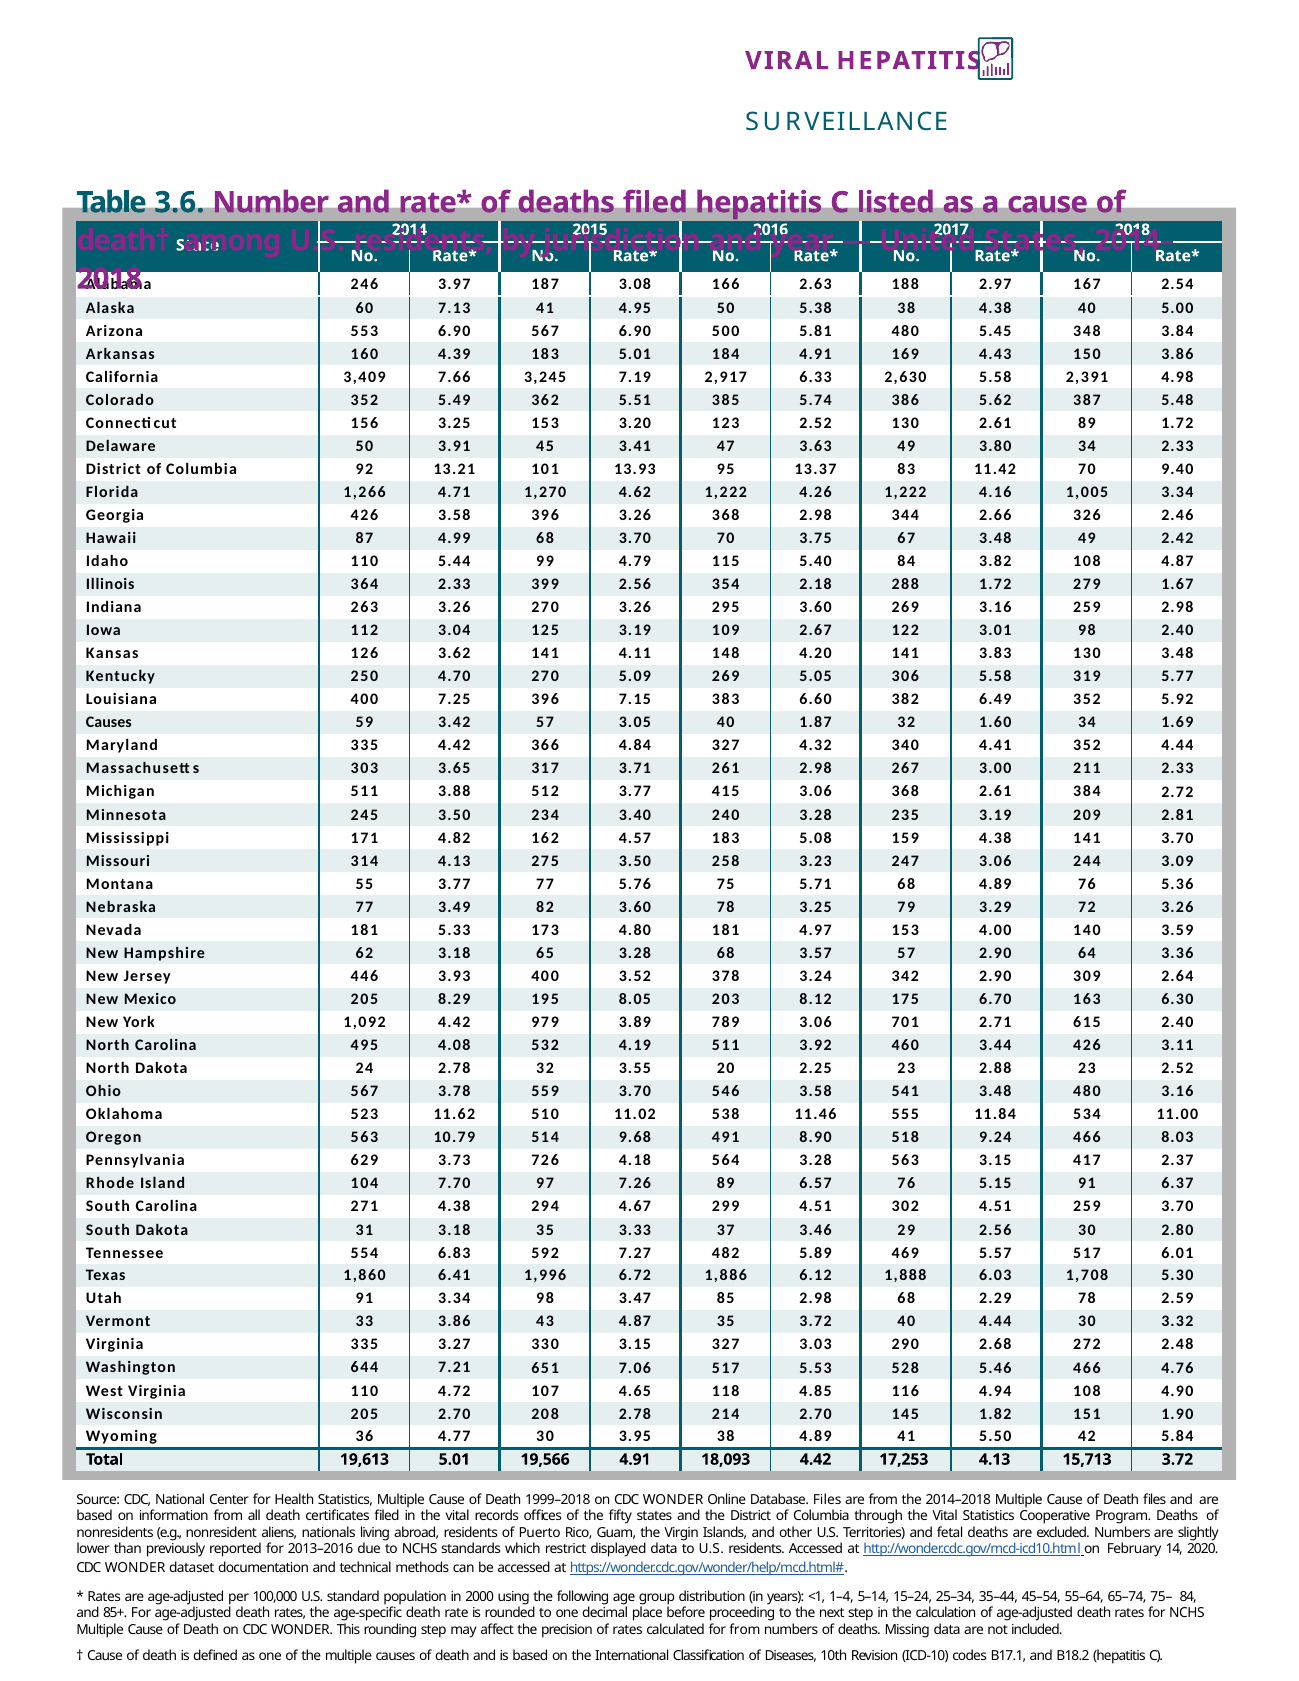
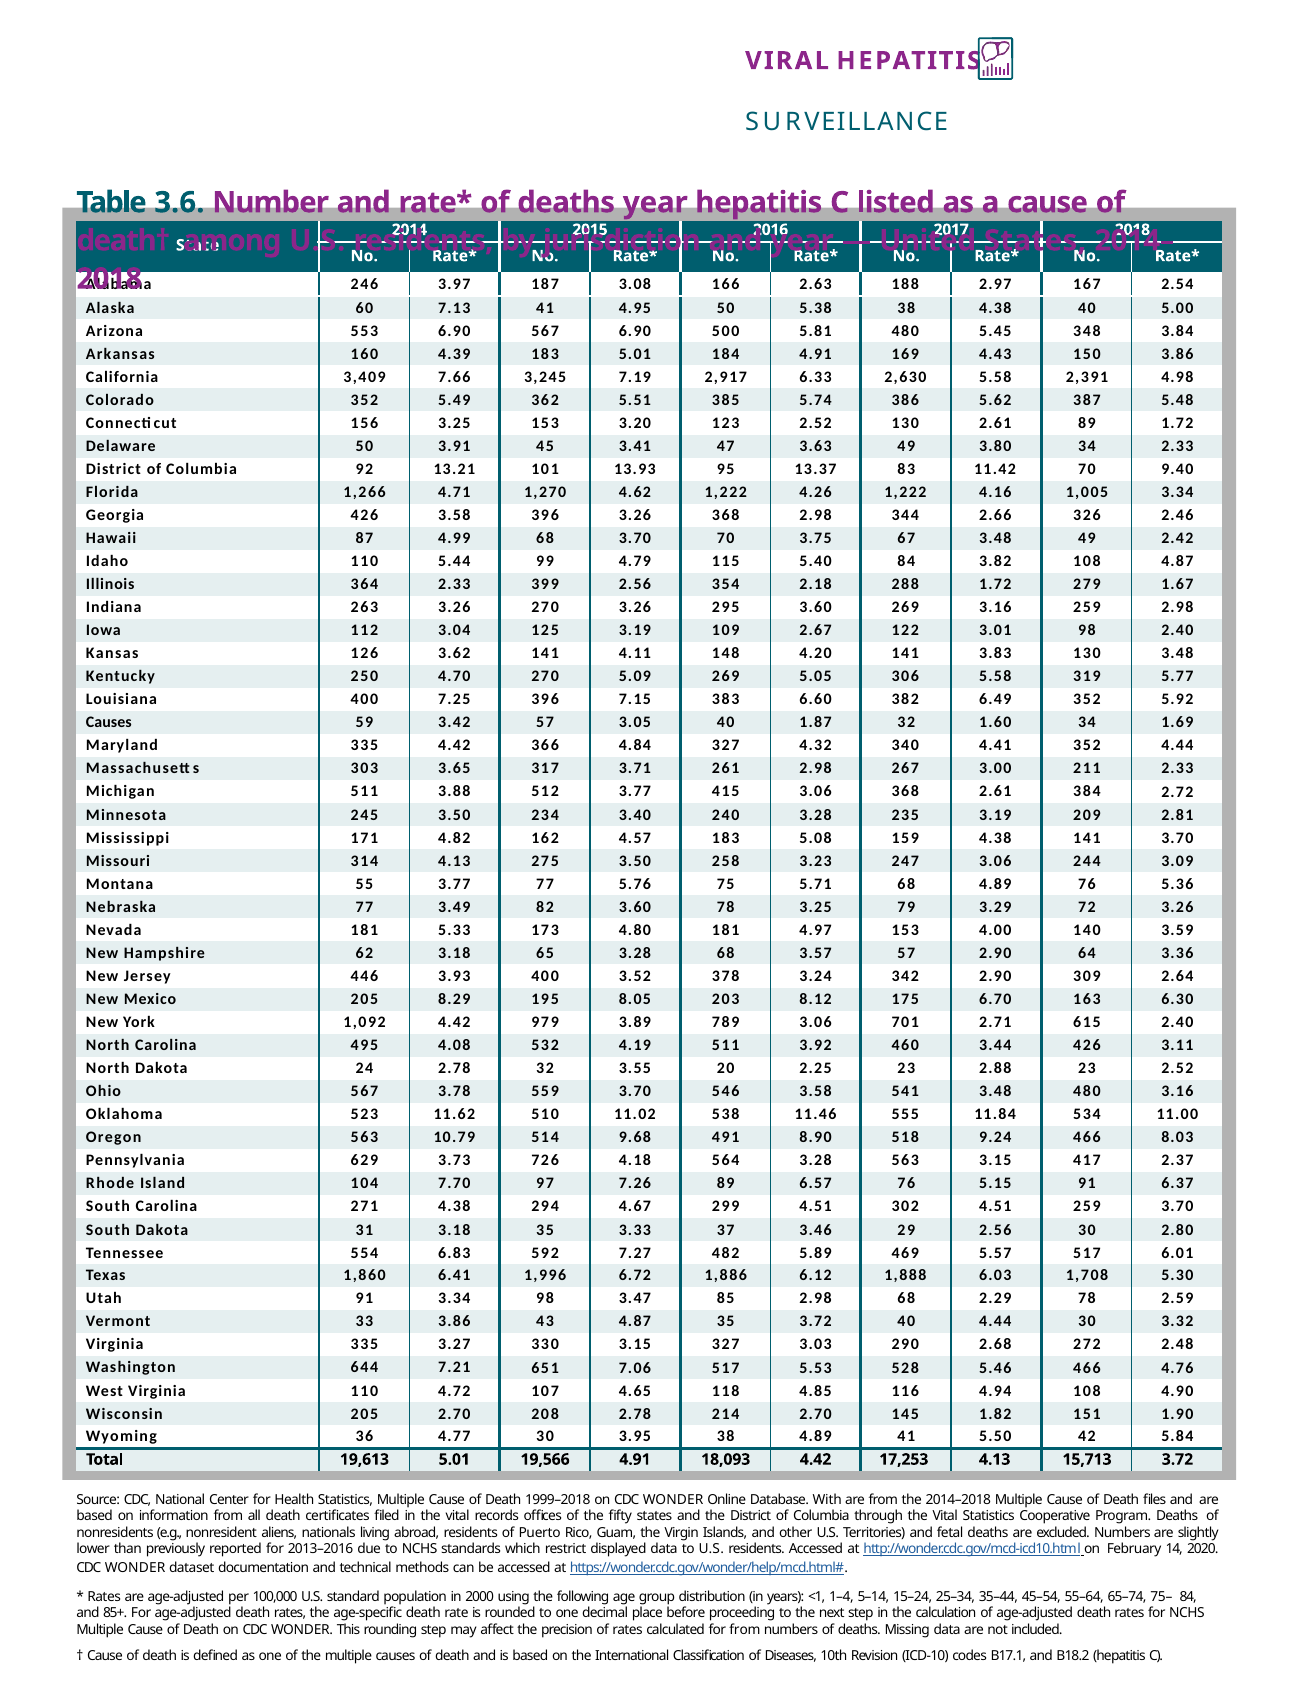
deaths filed: filed -> year
Database Files: Files -> With
